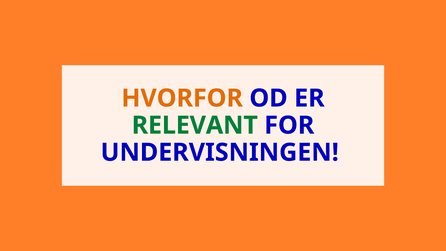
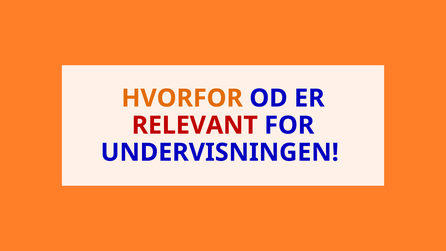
RELEVANT colour: green -> red
